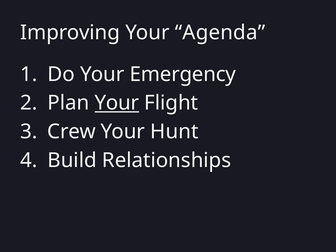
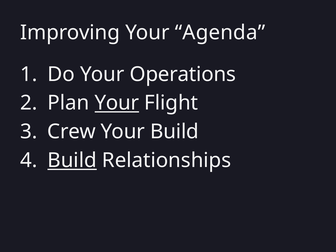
Emergency: Emergency -> Operations
Your Hunt: Hunt -> Build
Build at (72, 160) underline: none -> present
